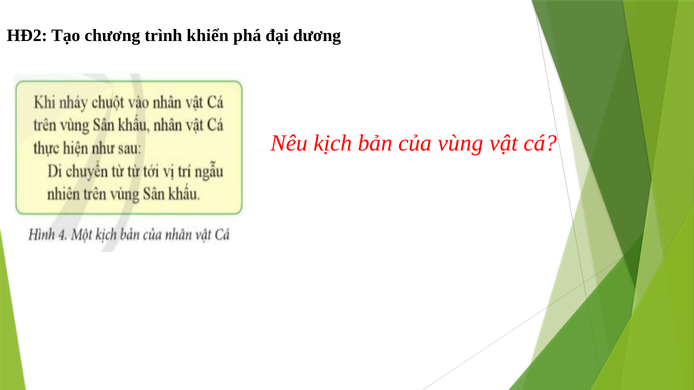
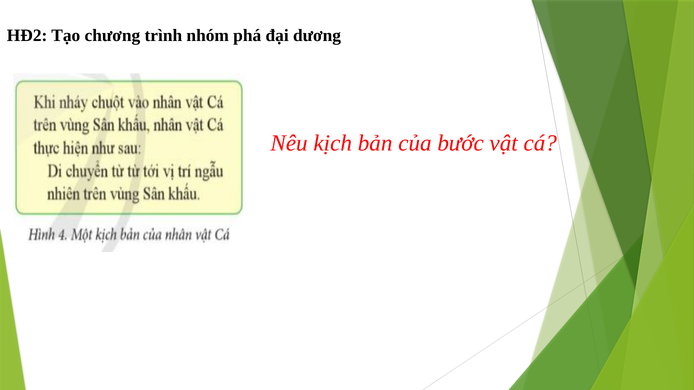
khiển: khiển -> nhóm
vùng: vùng -> bước
